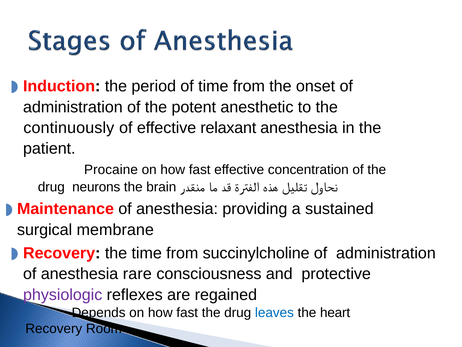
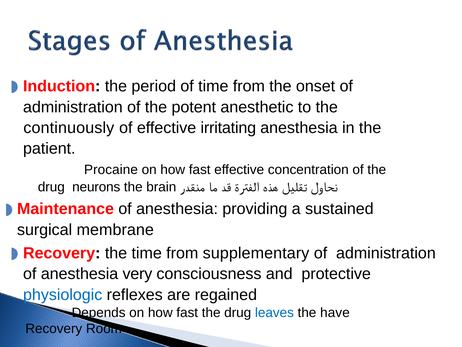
relaxant: relaxant -> irritating
succinylcholine: succinylcholine -> supplementary
rare: rare -> very
physiologic colour: purple -> blue
heart: heart -> have
